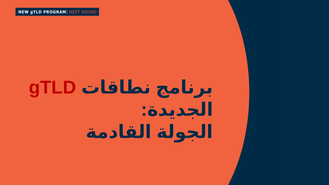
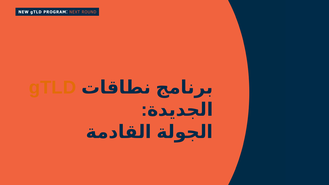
gTLD colour: red -> orange
